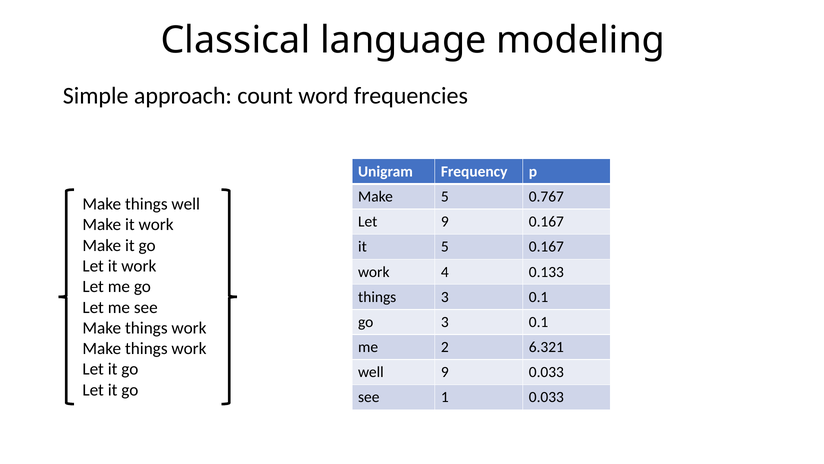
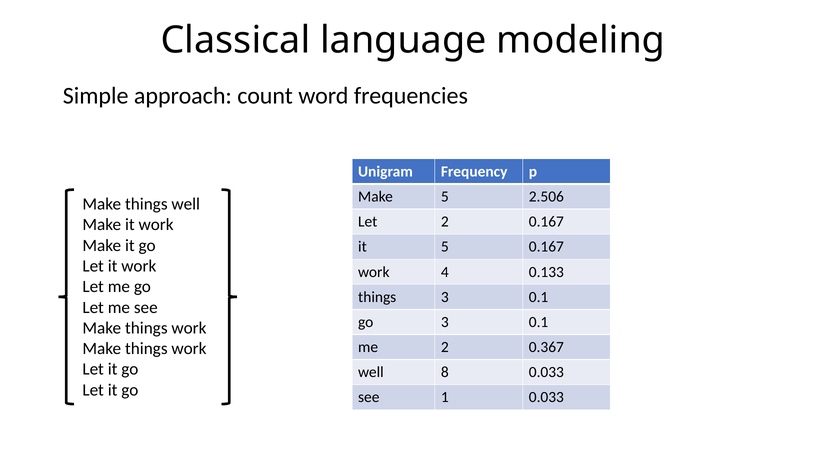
0.767: 0.767 -> 2.506
Let 9: 9 -> 2
6.321: 6.321 -> 0.367
well 9: 9 -> 8
